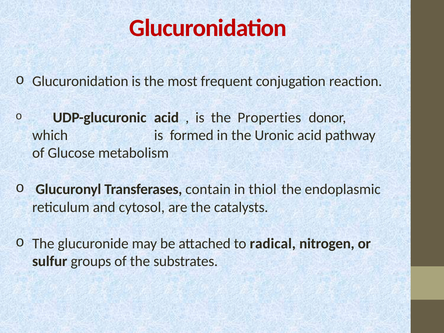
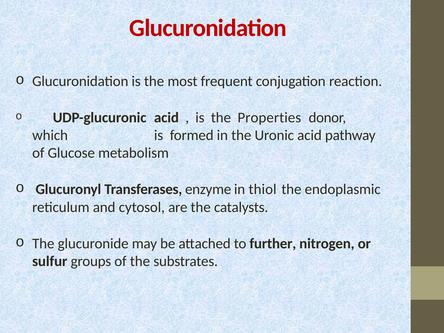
contain: contain -> enzyme
radical: radical -> further
